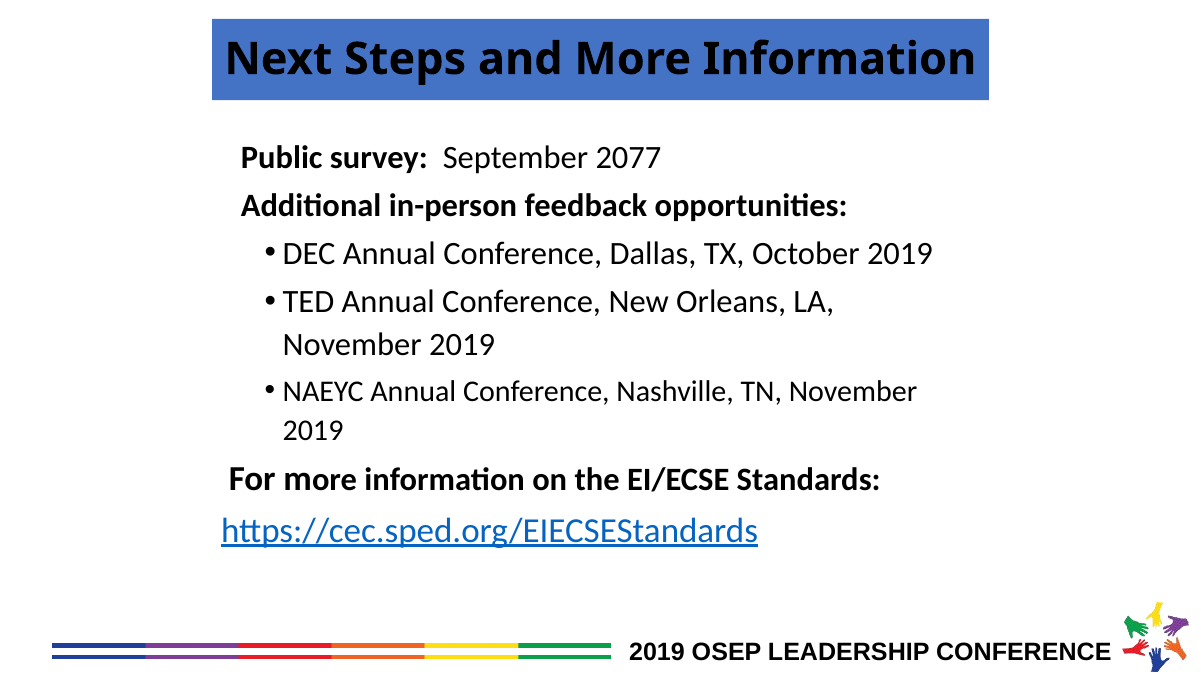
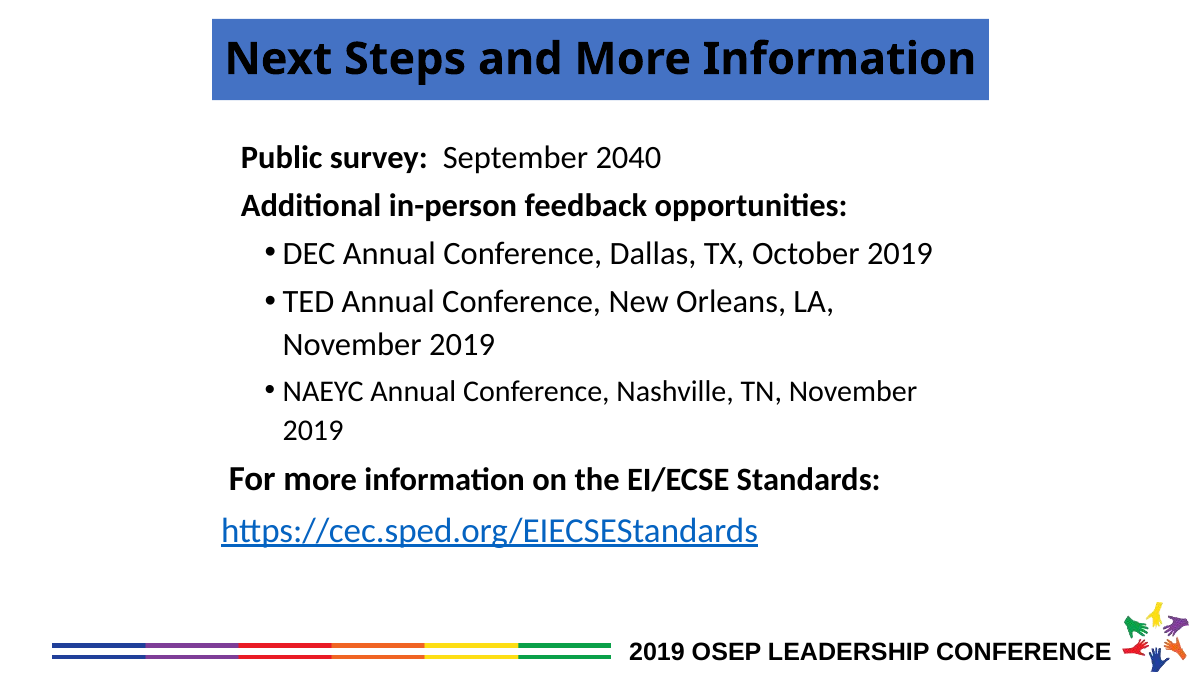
2077: 2077 -> 2040
